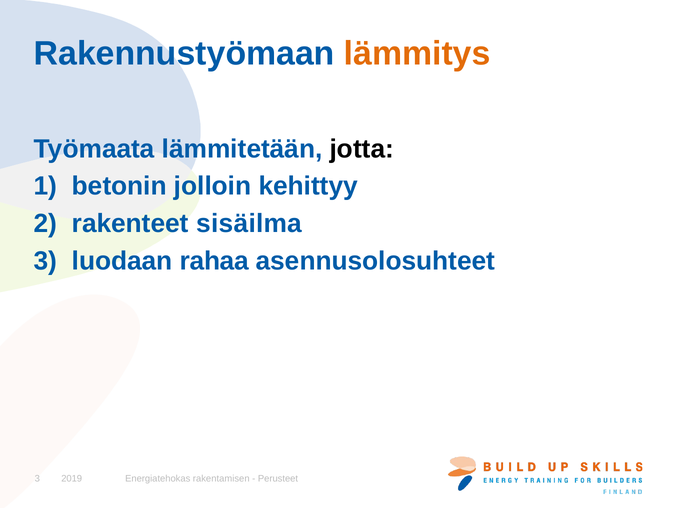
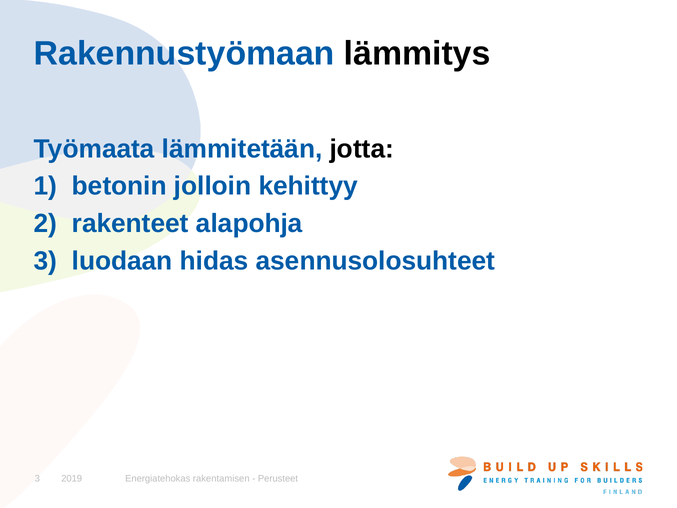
lämmitys colour: orange -> black
sisäilma: sisäilma -> alapohja
rahaa: rahaa -> hidas
